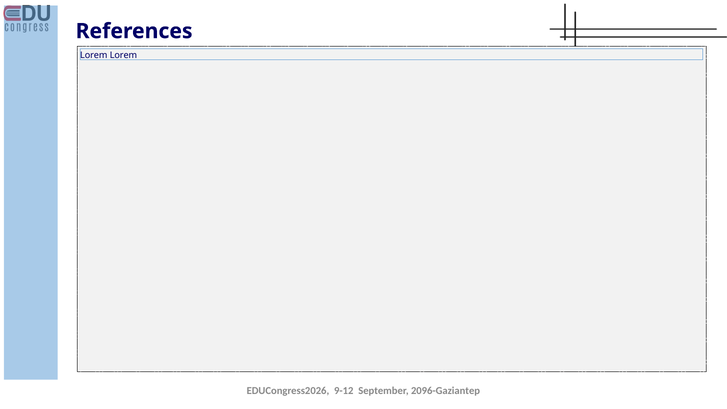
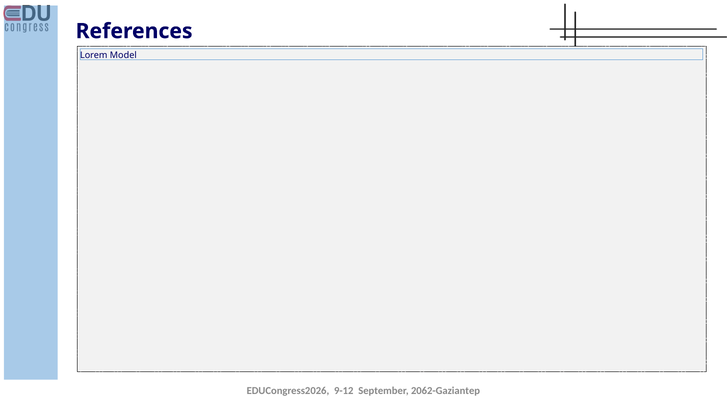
Lorem Lorem: Lorem -> Model
2096-Gaziantep: 2096-Gaziantep -> 2062-Gaziantep
